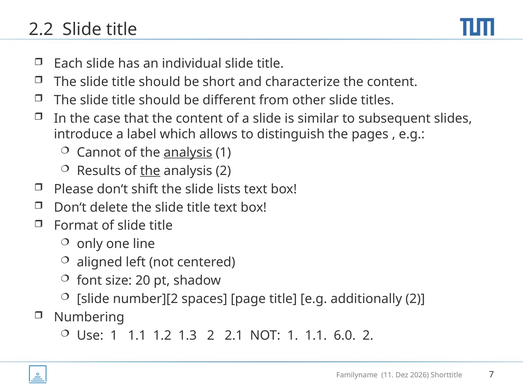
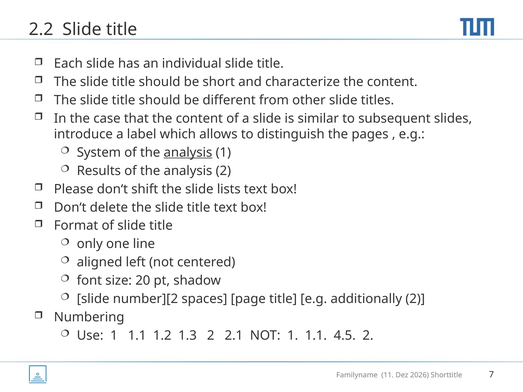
Cannot: Cannot -> System
the at (150, 171) underline: present -> none
6.0: 6.0 -> 4.5
